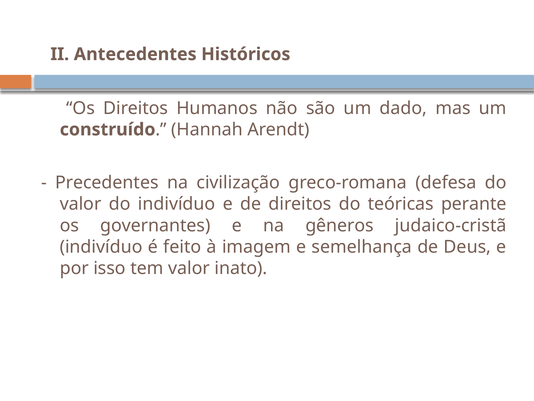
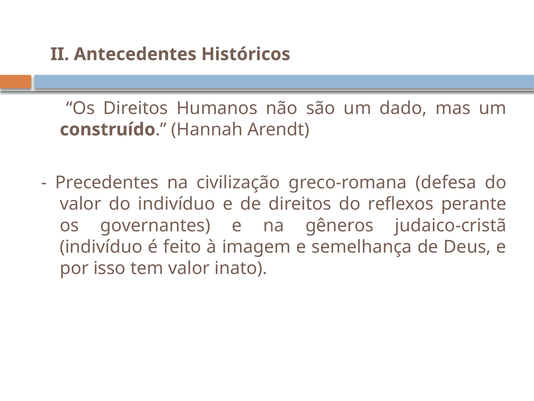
teóricas: teóricas -> reflexos
